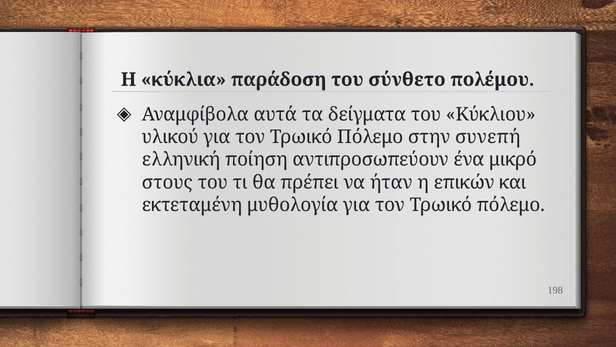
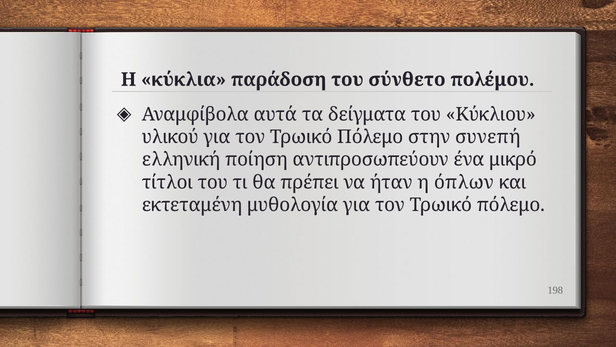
στους: στους -> τίτλοι
επικών: επικών -> όπλων
